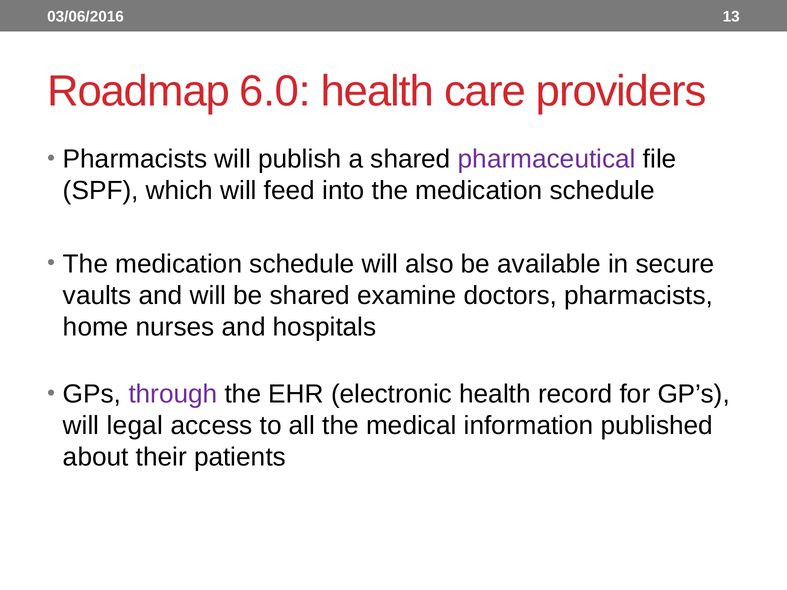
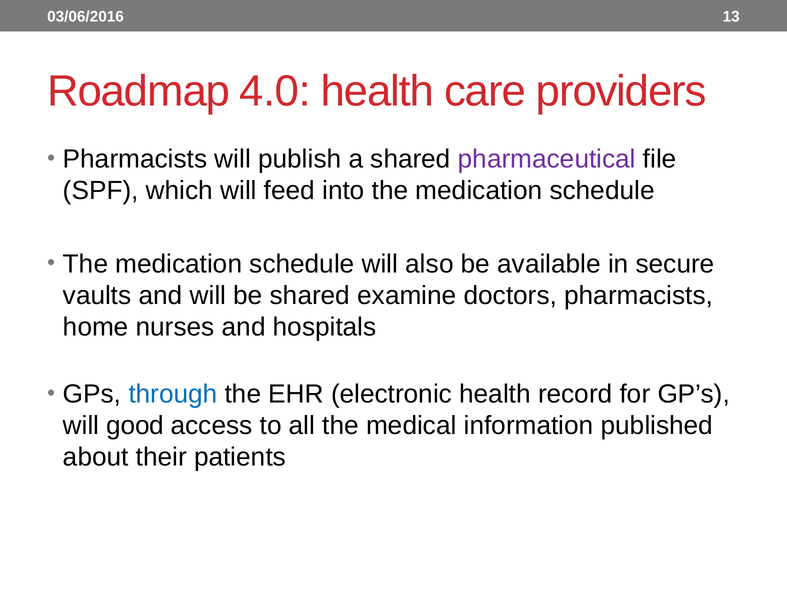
6.0: 6.0 -> 4.0
through colour: purple -> blue
legal: legal -> good
